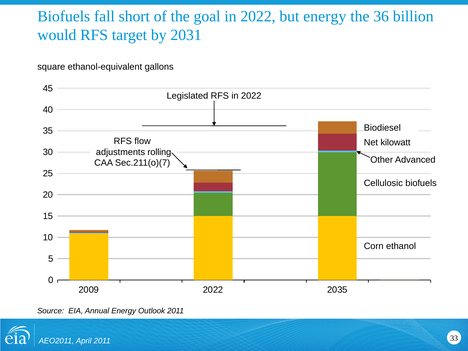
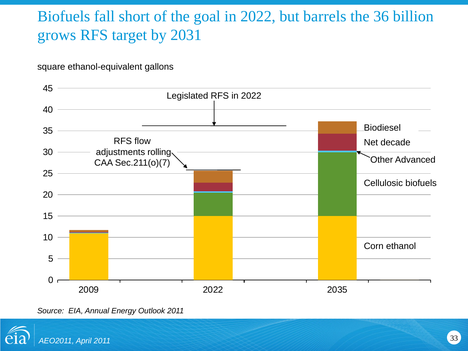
but energy: energy -> barrels
would: would -> grows
kilowatt: kilowatt -> decade
